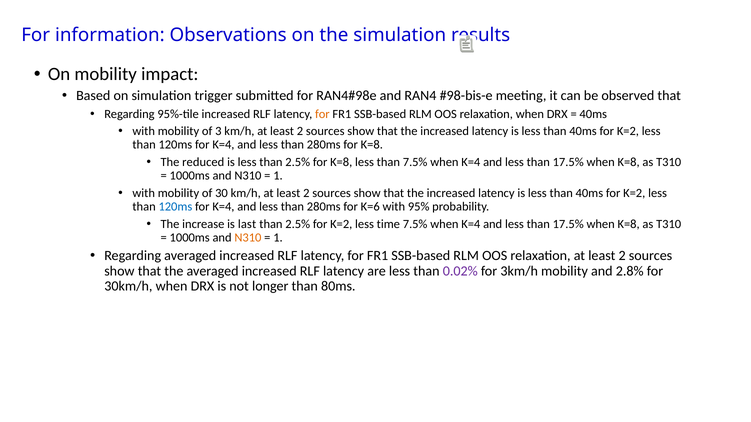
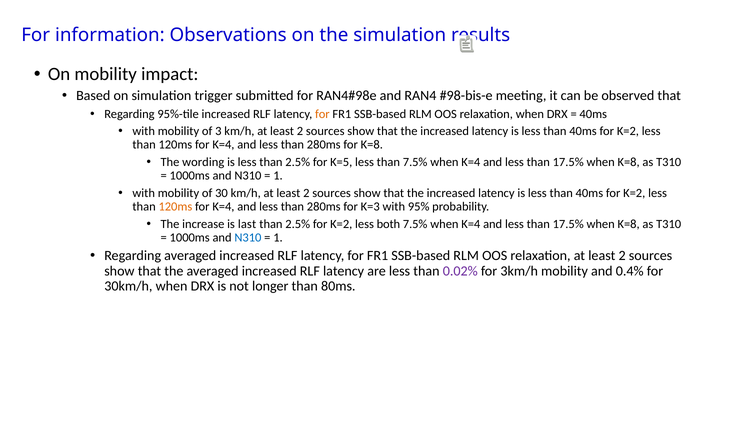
reduced: reduced -> wording
2.5% for K=8: K=8 -> K=5
120ms at (175, 207) colour: blue -> orange
K=6: K=6 -> K=3
time: time -> both
N310 at (248, 238) colour: orange -> blue
2.8%: 2.8% -> 0.4%
